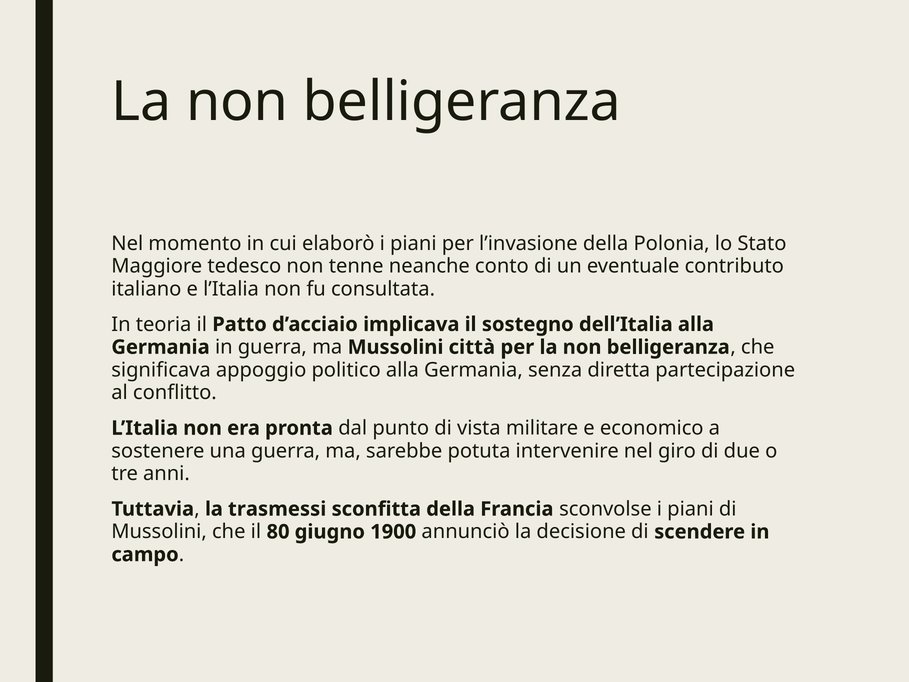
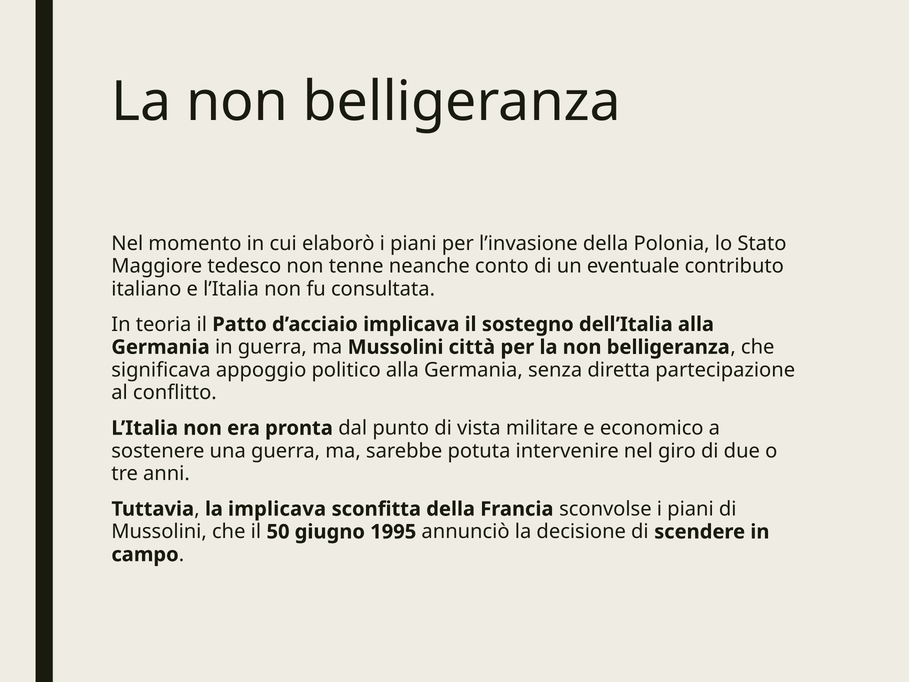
la trasmessi: trasmessi -> implicava
80: 80 -> 50
1900: 1900 -> 1995
